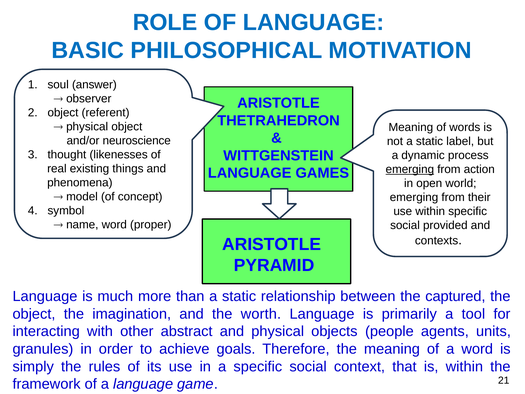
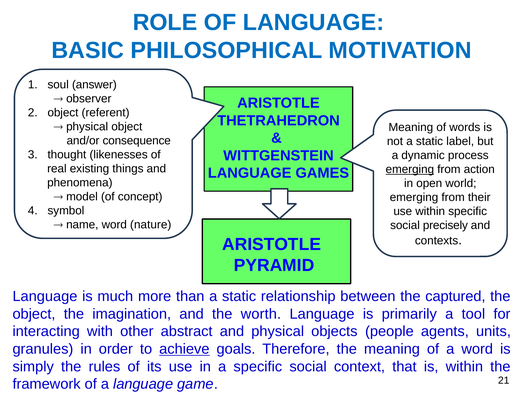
neuroscience: neuroscience -> consequence
provided: provided -> precisely
proper: proper -> nature
achieve underline: none -> present
